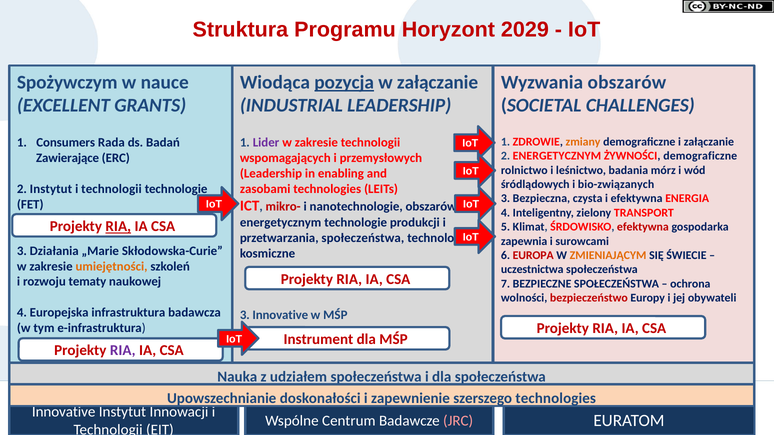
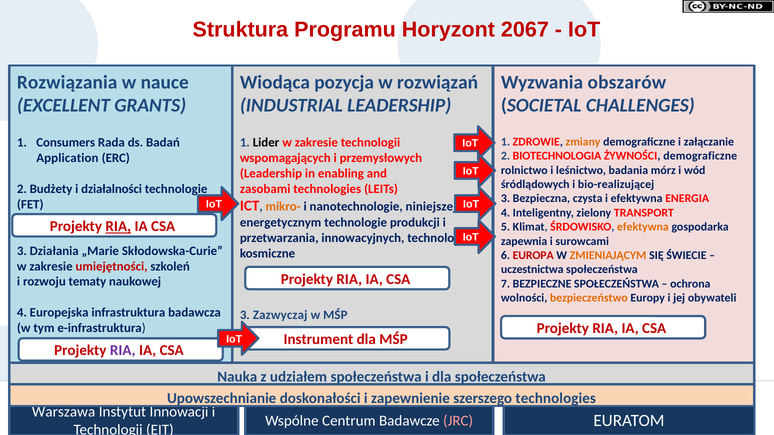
2029: 2029 -> 2067
Spożywczym: Spożywczym -> Rozwiązania
pozycja underline: present -> none
w załączanie: załączanie -> rozwiązań
Lider colour: purple -> black
2 ENERGETYCZNYM: ENERGETYCZNYM -> BIOTECHNOLOGIA
Zawierające: Zawierające -> Application
bio-związanych: bio-związanych -> bio-realizującej
2 Instytut: Instytut -> Budżety
technologii at (111, 189): technologii -> działalności
mikro- colour: red -> orange
nanotechnologie obszarów: obszarów -> niniejszej
efektywna at (643, 227) colour: red -> orange
przetwarzania społeczeństwa: społeczeństwa -> innowacyjnych
umiejętności colour: orange -> red
bezpieczeństwo colour: red -> orange
3 Innovative: Innovative -> Zazwyczaj
Innovative at (64, 412): Innovative -> Warszawa
